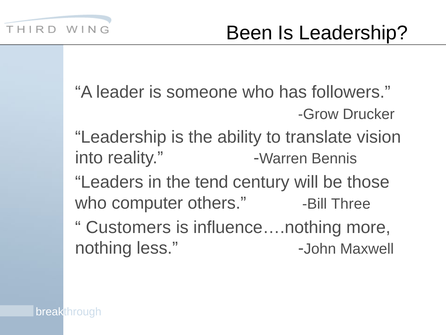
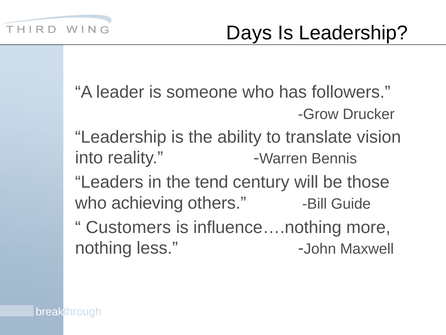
Been: Been -> Days
computer: computer -> achieving
Three: Three -> Guide
